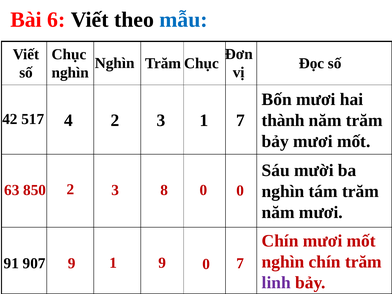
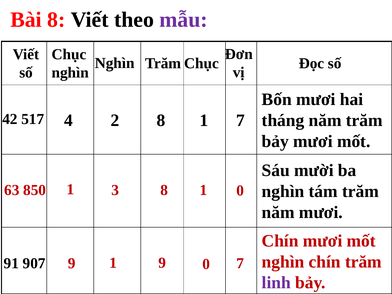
Bài 6: 6 -> 8
mẫu colour: blue -> purple
4 2 3: 3 -> 8
thành: thành -> tháng
850 2: 2 -> 1
3 8 0: 0 -> 1
